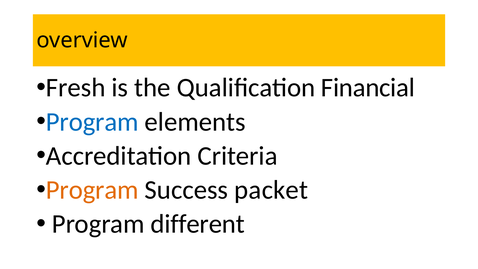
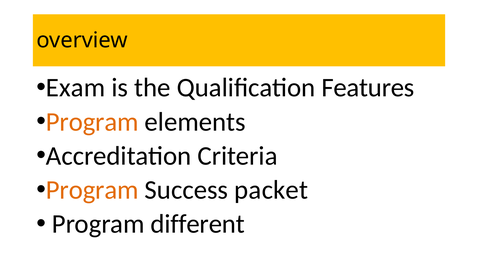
Fresh: Fresh -> Exam
Financial: Financial -> Features
Program at (92, 122) colour: blue -> orange
